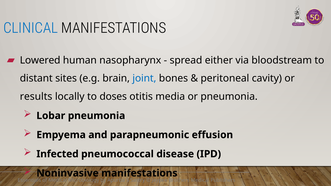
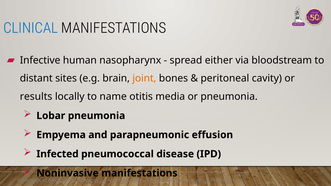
Lowered: Lowered -> Infective
joint colour: blue -> orange
doses: doses -> name
